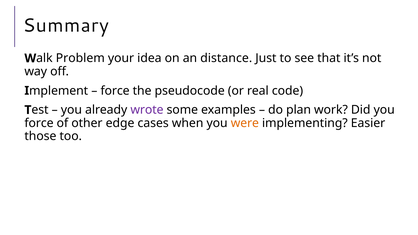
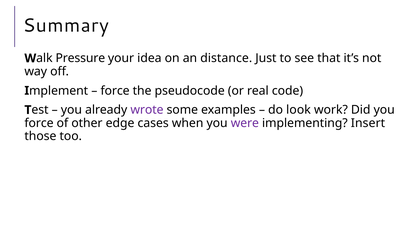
Problem: Problem -> Pressure
plan: plan -> look
were colour: orange -> purple
Easier: Easier -> Insert
